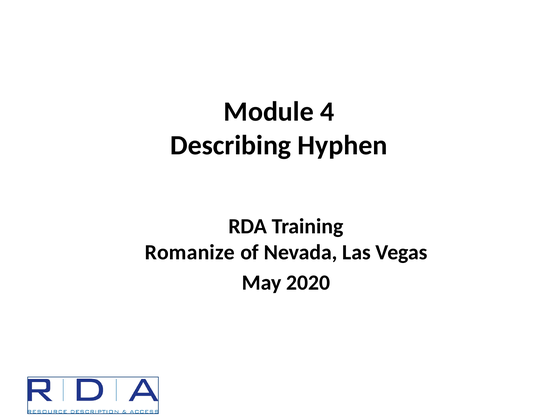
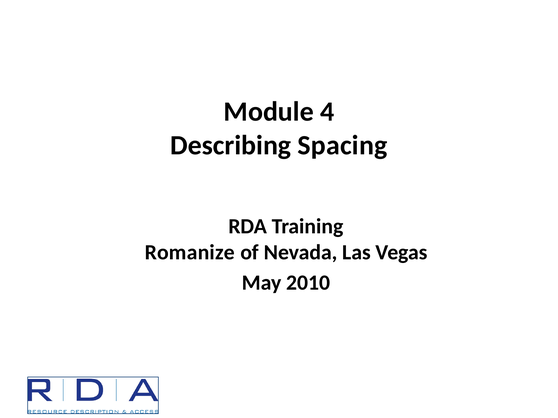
Hyphen: Hyphen -> Spacing
2020: 2020 -> 2010
